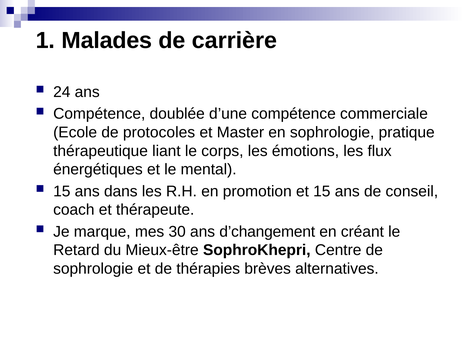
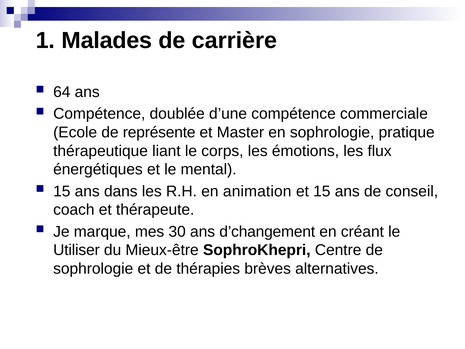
24: 24 -> 64
protocoles: protocoles -> représente
promotion: promotion -> animation
Retard: Retard -> Utiliser
